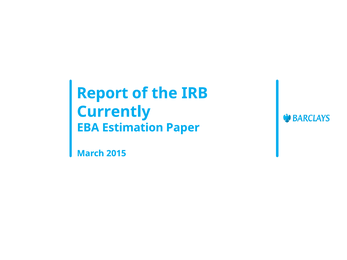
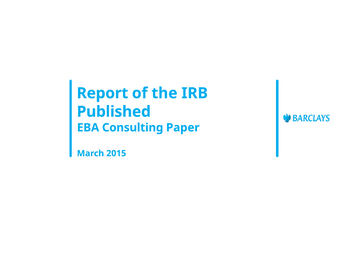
Currently: Currently -> Published
Estimation: Estimation -> Consulting
